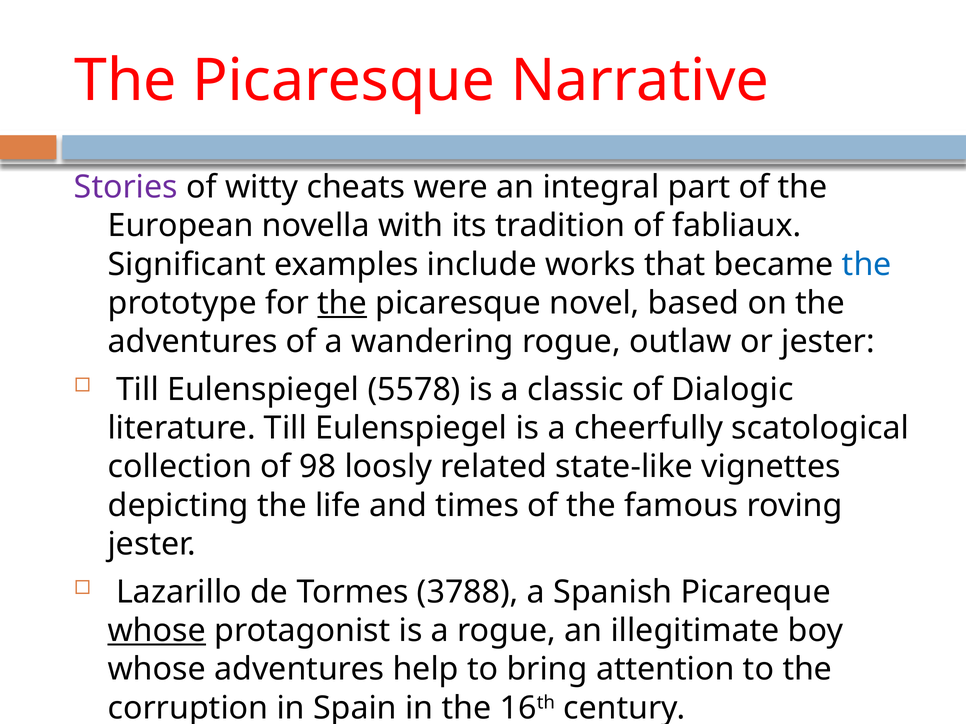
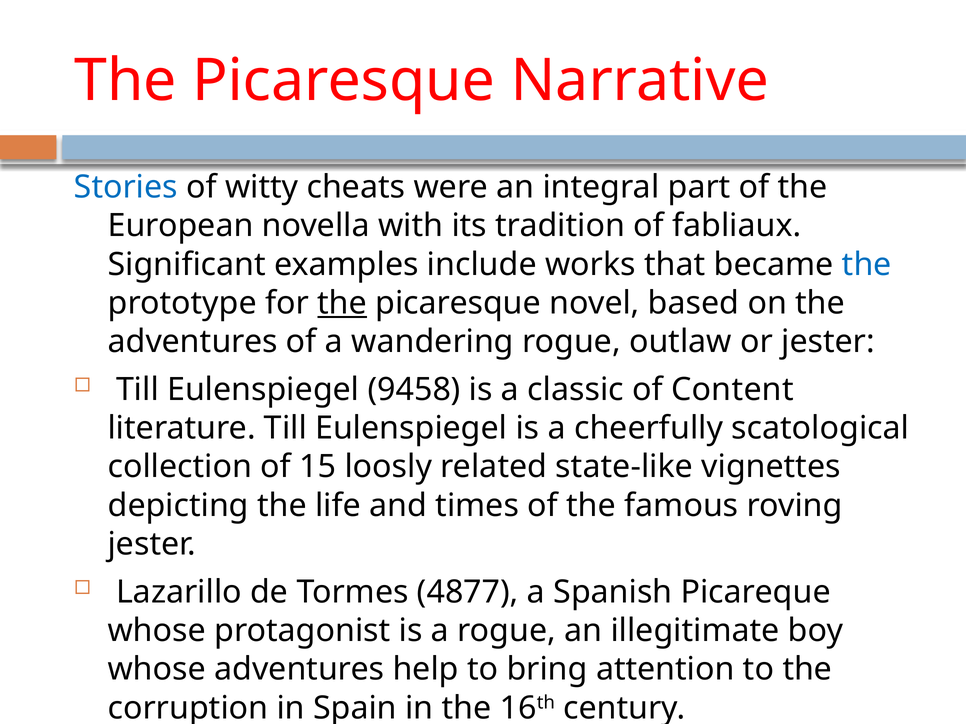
Stories colour: purple -> blue
5578: 5578 -> 9458
Dialogic: Dialogic -> Content
98: 98 -> 15
3788: 3788 -> 4877
whose at (157, 631) underline: present -> none
